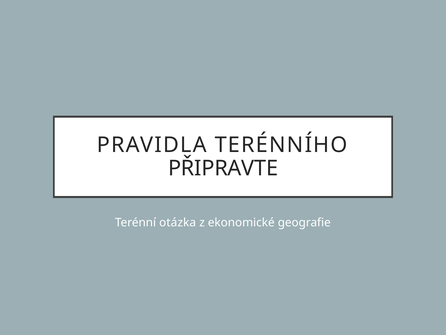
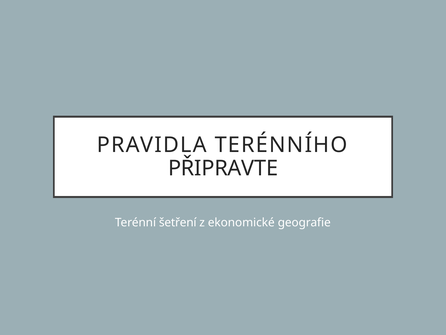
otázka: otázka -> šetření
